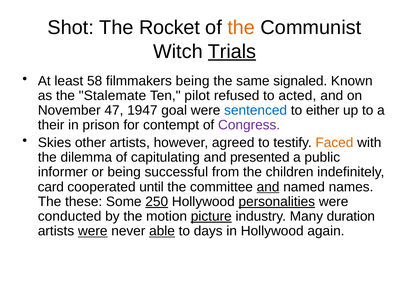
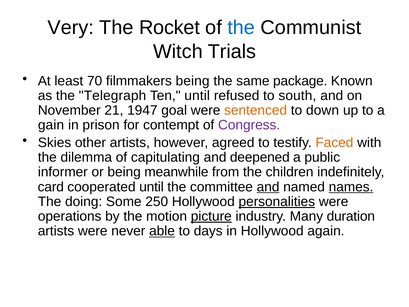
Shot: Shot -> Very
the at (241, 28) colour: orange -> blue
Trials underline: present -> none
58: 58 -> 70
signaled: signaled -> package
Stalemate: Stalemate -> Telegraph
Ten pilot: pilot -> until
acted: acted -> south
47: 47 -> 21
sentenced colour: blue -> orange
either: either -> down
their: their -> gain
presented: presented -> deepened
successful: successful -> meanwhile
names underline: none -> present
these: these -> doing
250 underline: present -> none
conducted: conducted -> operations
were at (93, 231) underline: present -> none
